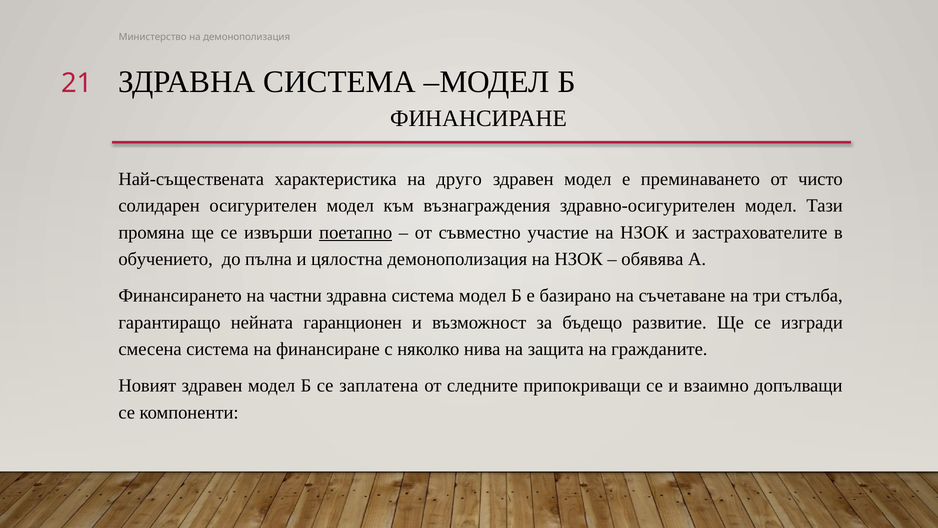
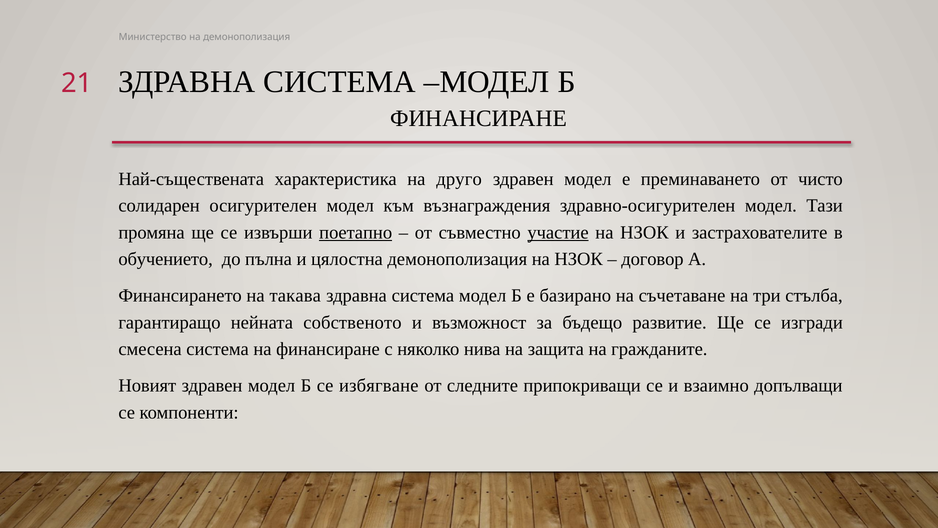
участие underline: none -> present
обявява: обявява -> договор
частни: частни -> такава
гаранционен: гаранционен -> собственото
заплатена: заплатена -> избягване
